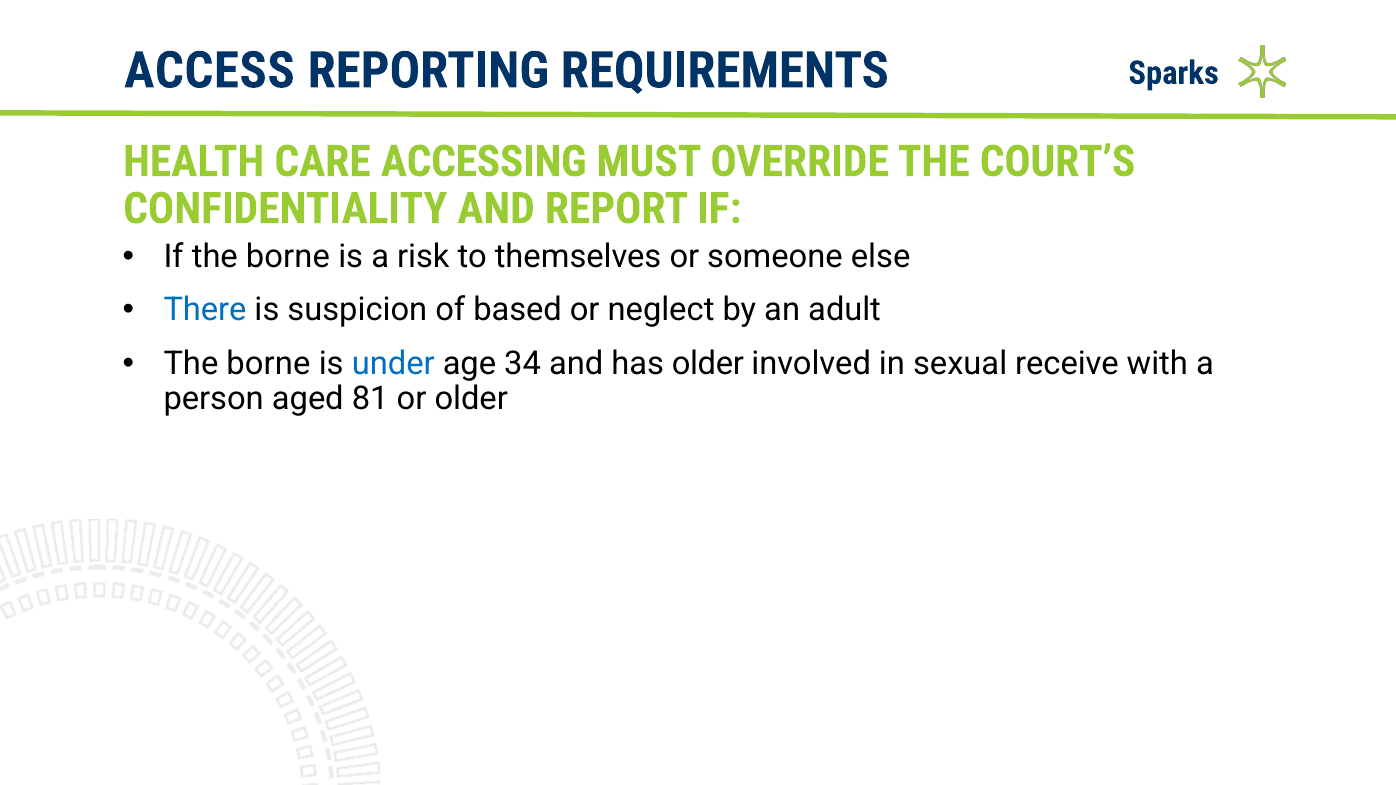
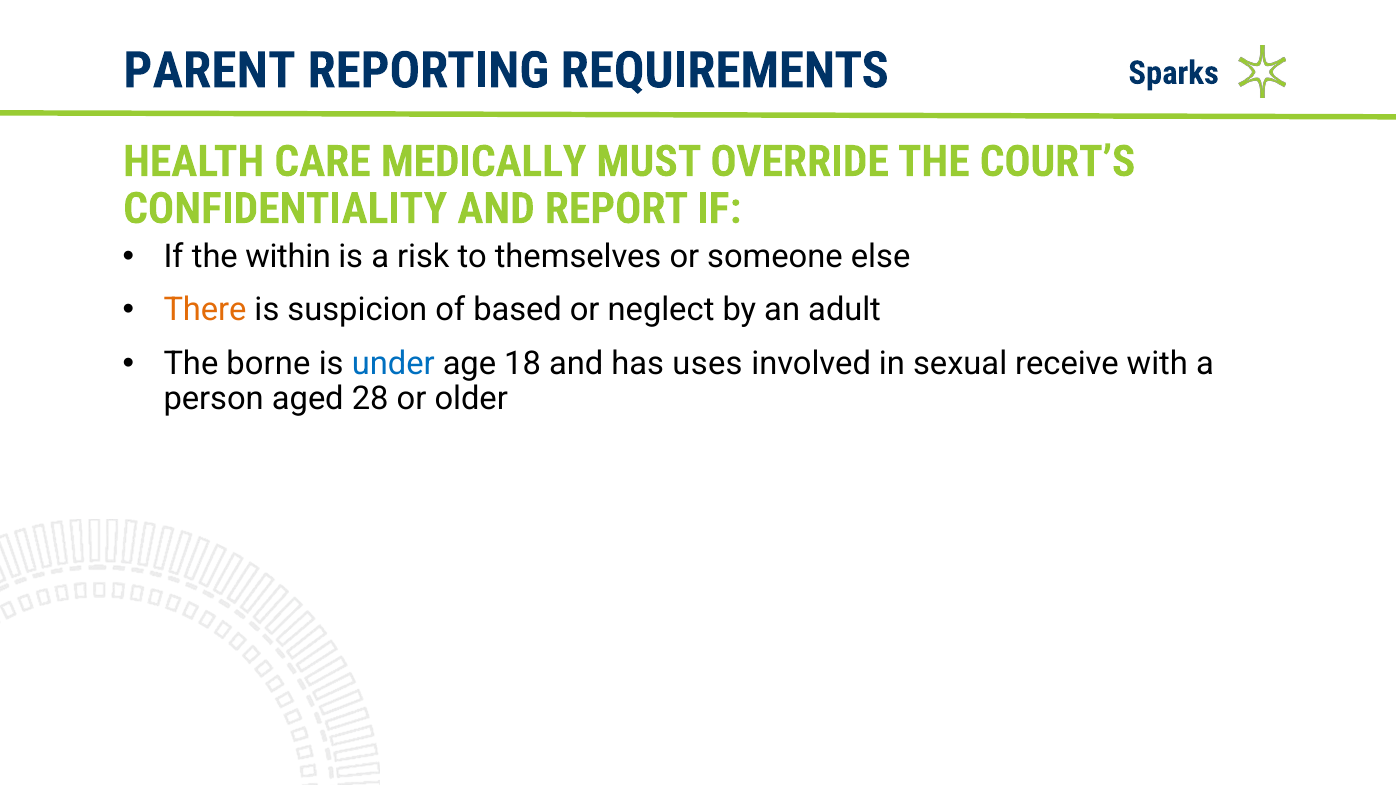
ACCESS: ACCESS -> PARENT
ACCESSING: ACCESSING -> MEDICALLY
If the borne: borne -> within
There colour: blue -> orange
34: 34 -> 18
has older: older -> uses
81: 81 -> 28
